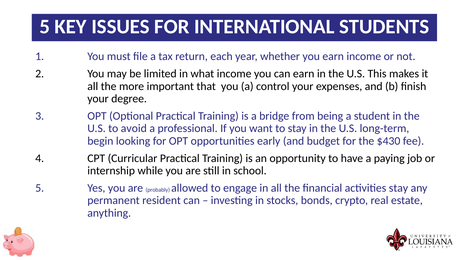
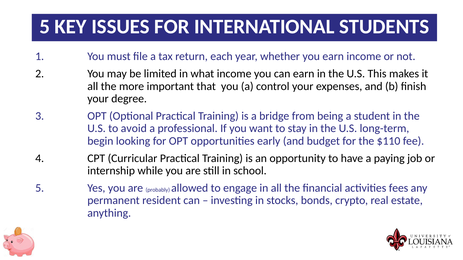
$430: $430 -> $110
activities stay: stay -> fees
